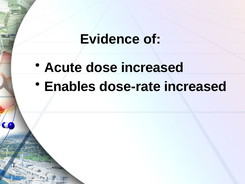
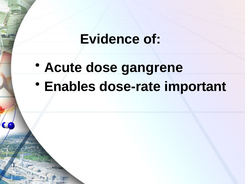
dose increased: increased -> gangrene
dose-rate increased: increased -> important
